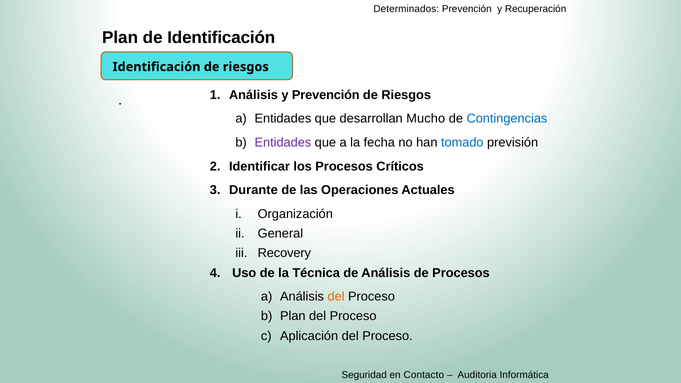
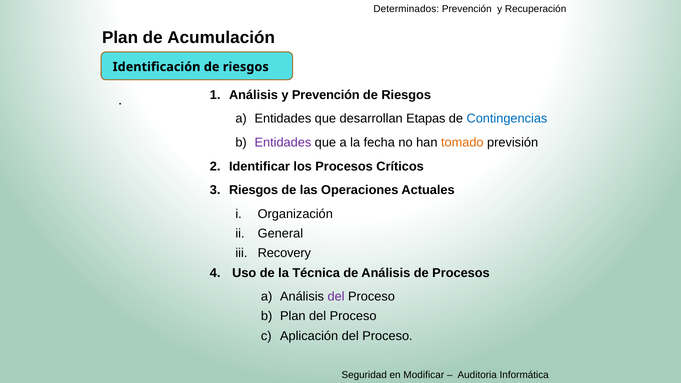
de Identificación: Identificación -> Acumulación
Mucho: Mucho -> Etapas
tomado colour: blue -> orange
Durante at (253, 190): Durante -> Riesgos
del at (336, 297) colour: orange -> purple
Contacto: Contacto -> Modificar
